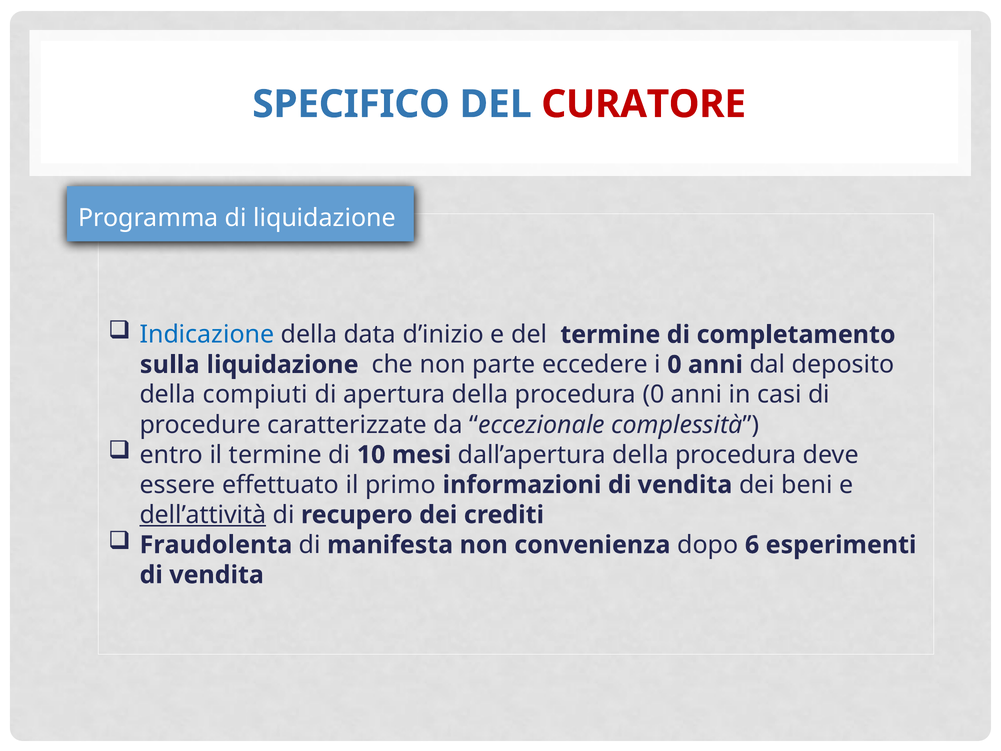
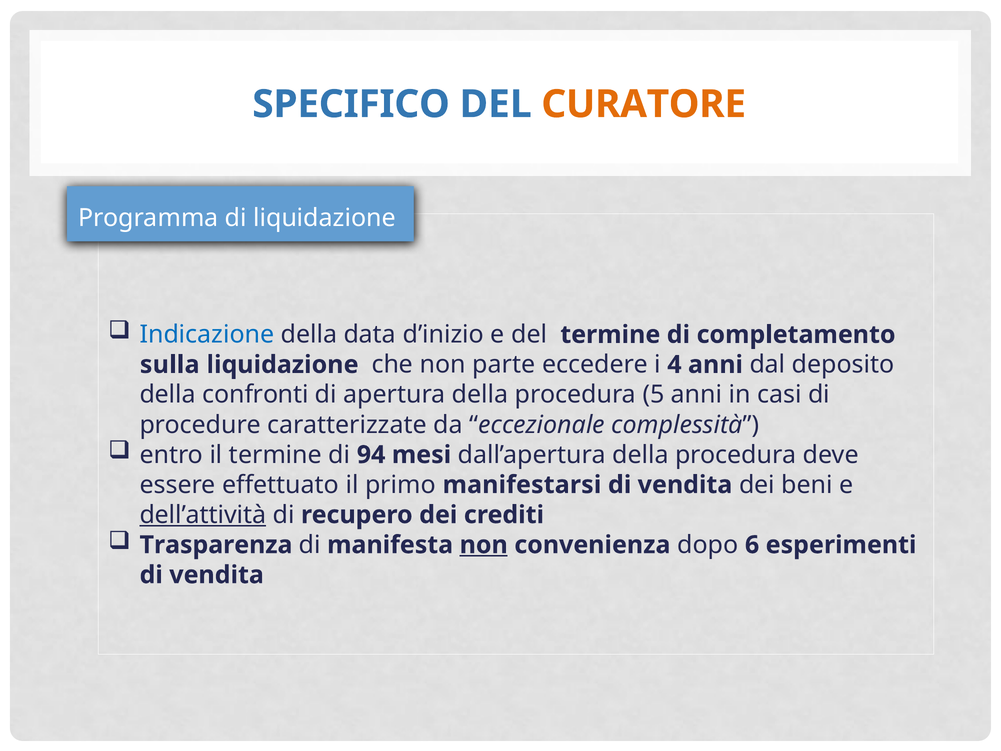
CURATORE colour: red -> orange
i 0: 0 -> 4
compiuti: compiuti -> confronti
procedura 0: 0 -> 5
10: 10 -> 94
informazioni: informazioni -> manifestarsi
Fraudolenta: Fraudolenta -> Trasparenza
non at (484, 545) underline: none -> present
